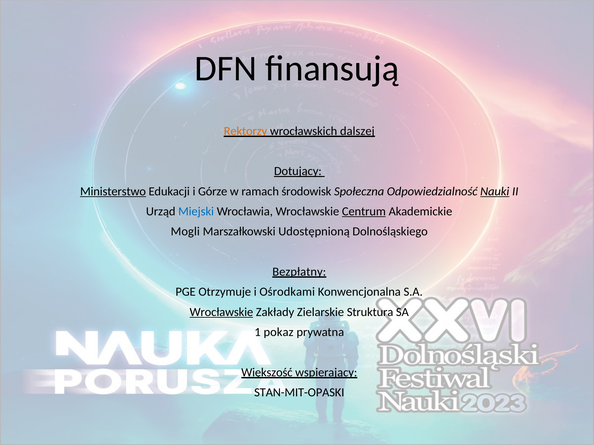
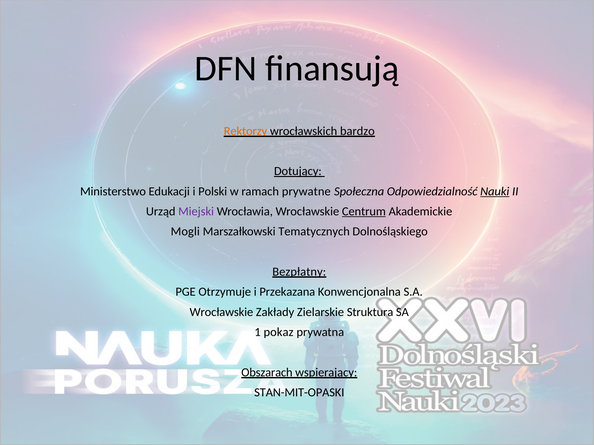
dalszej: dalszej -> bardzo
Ministerstwo underline: present -> none
Górze: Górze -> Polski
środowisk: środowisk -> prywatne
Miejski colour: blue -> purple
Udostępnioną: Udostępnioną -> Tematycznych
Ośrodkami: Ośrodkami -> Przekazana
Wrocławskie at (221, 312) underline: present -> none
Większość: Większość -> Obszarach
